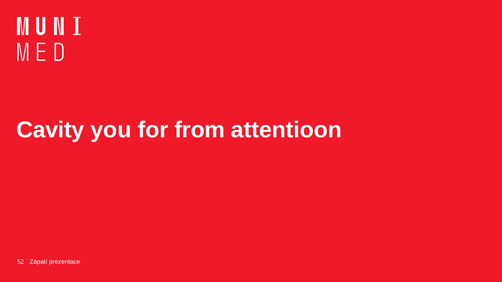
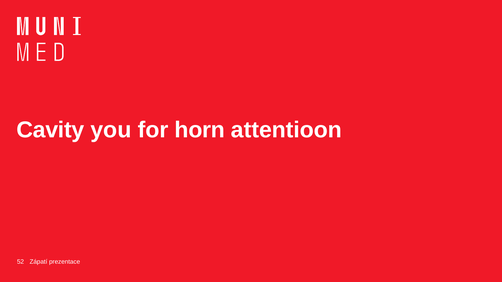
from: from -> horn
